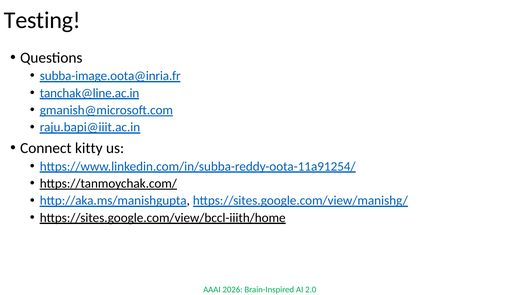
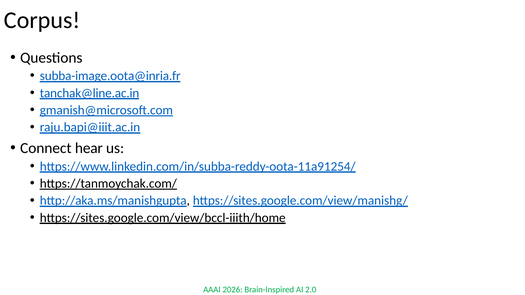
Testing: Testing -> Corpus
kitty: kitty -> hear
